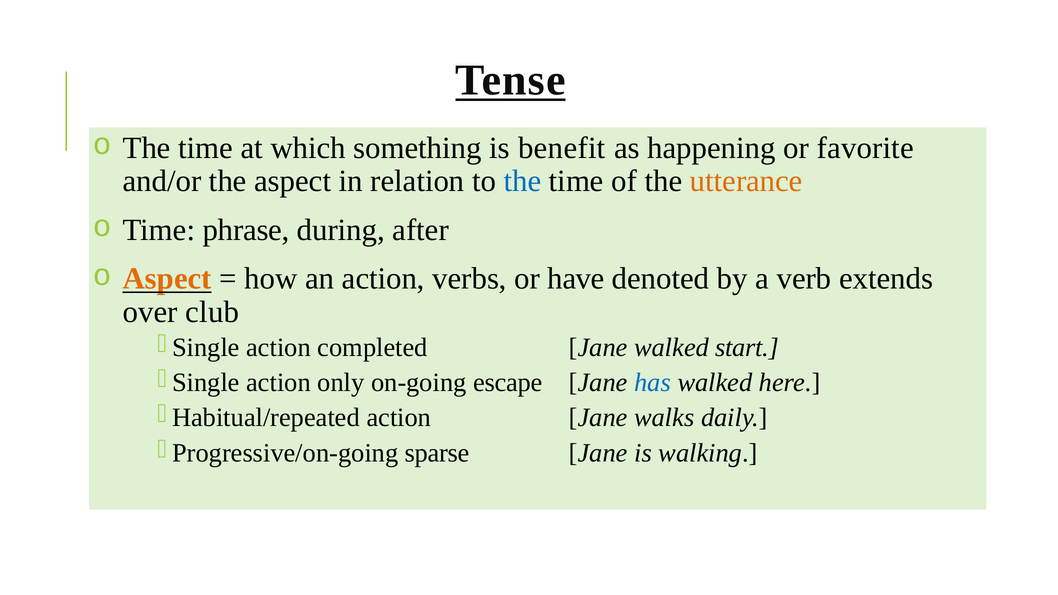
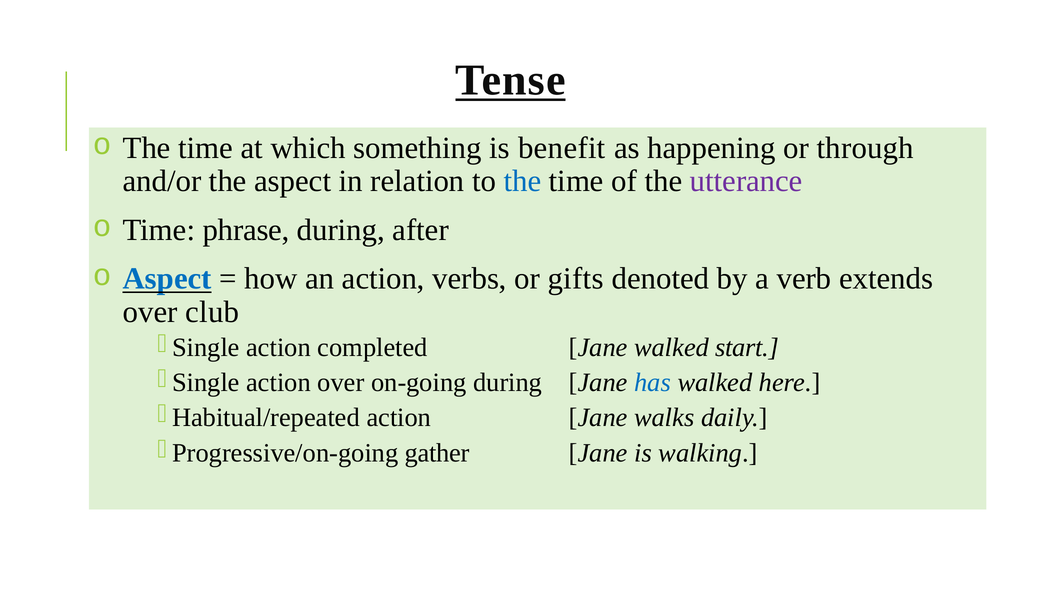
favorite: favorite -> through
utterance colour: orange -> purple
Aspect at (167, 279) colour: orange -> blue
have: have -> gifts
action only: only -> over
on-going escape: escape -> during
sparse: sparse -> gather
